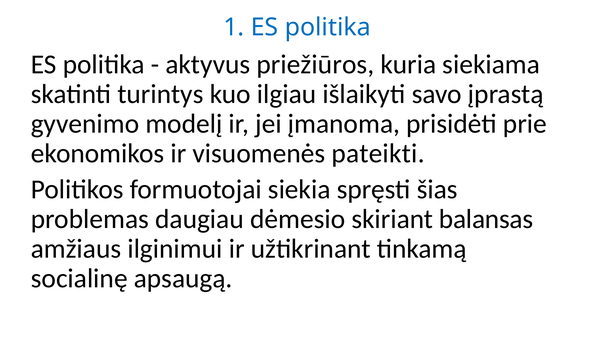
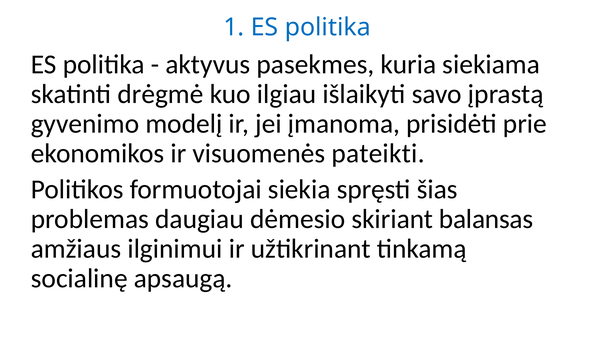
priežiūros: priežiūros -> pasekmes
turintys: turintys -> drėgmė
